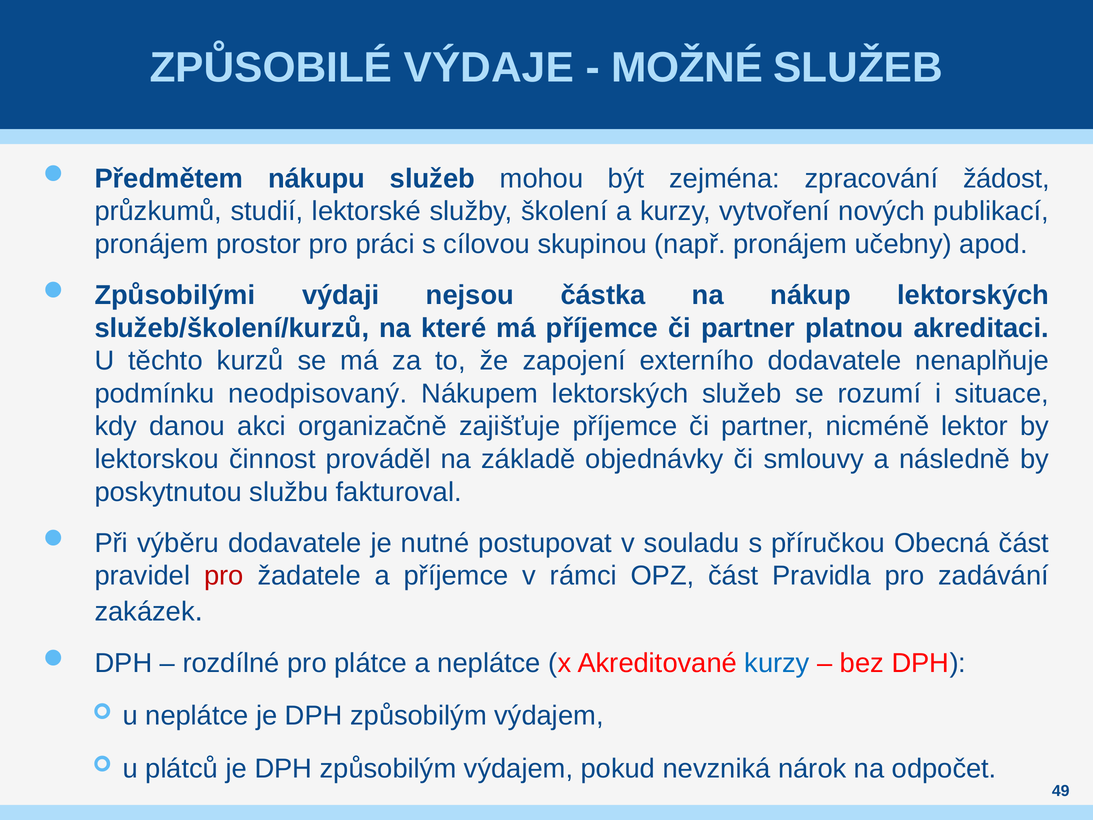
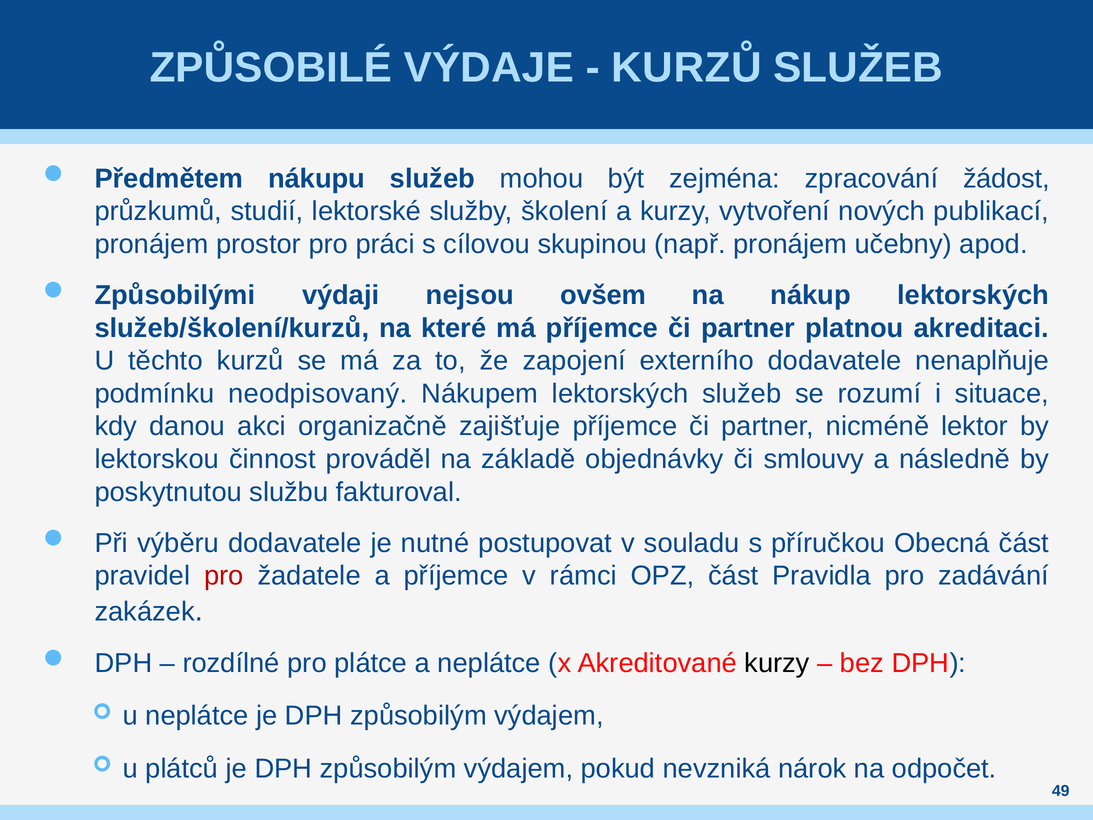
MOŽNÉ at (687, 67): MOŽNÉ -> KURZŮ
částka: částka -> ovšem
kurzy at (777, 663) colour: blue -> black
